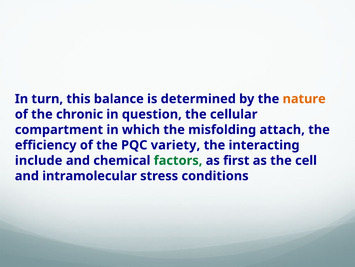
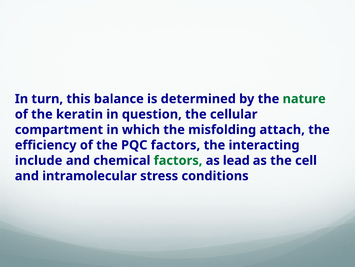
nature colour: orange -> green
chronic: chronic -> keratin
PQC variety: variety -> factors
first: first -> lead
